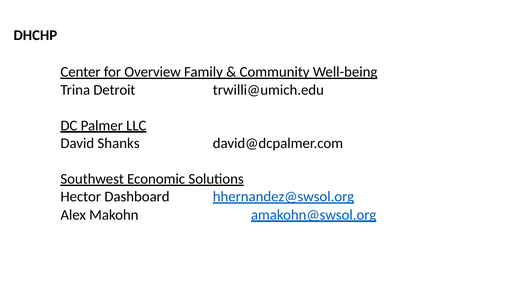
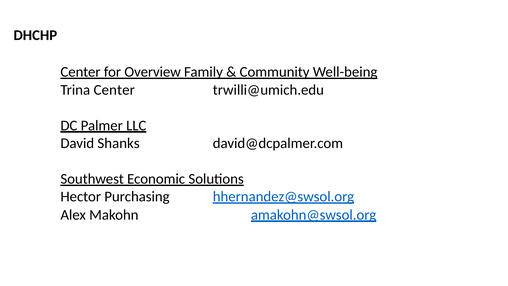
Trina Detroit: Detroit -> Center
Dashboard: Dashboard -> Purchasing
